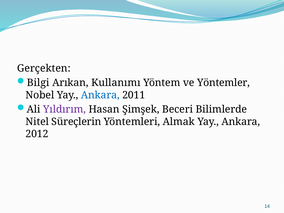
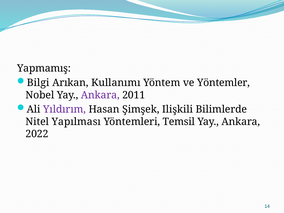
Gerçekten: Gerçekten -> Yapmamış
Ankara at (100, 95) colour: blue -> purple
Beceri: Beceri -> Ilişkili
Süreçlerin: Süreçlerin -> Yapılması
Almak: Almak -> Temsil
2012: 2012 -> 2022
